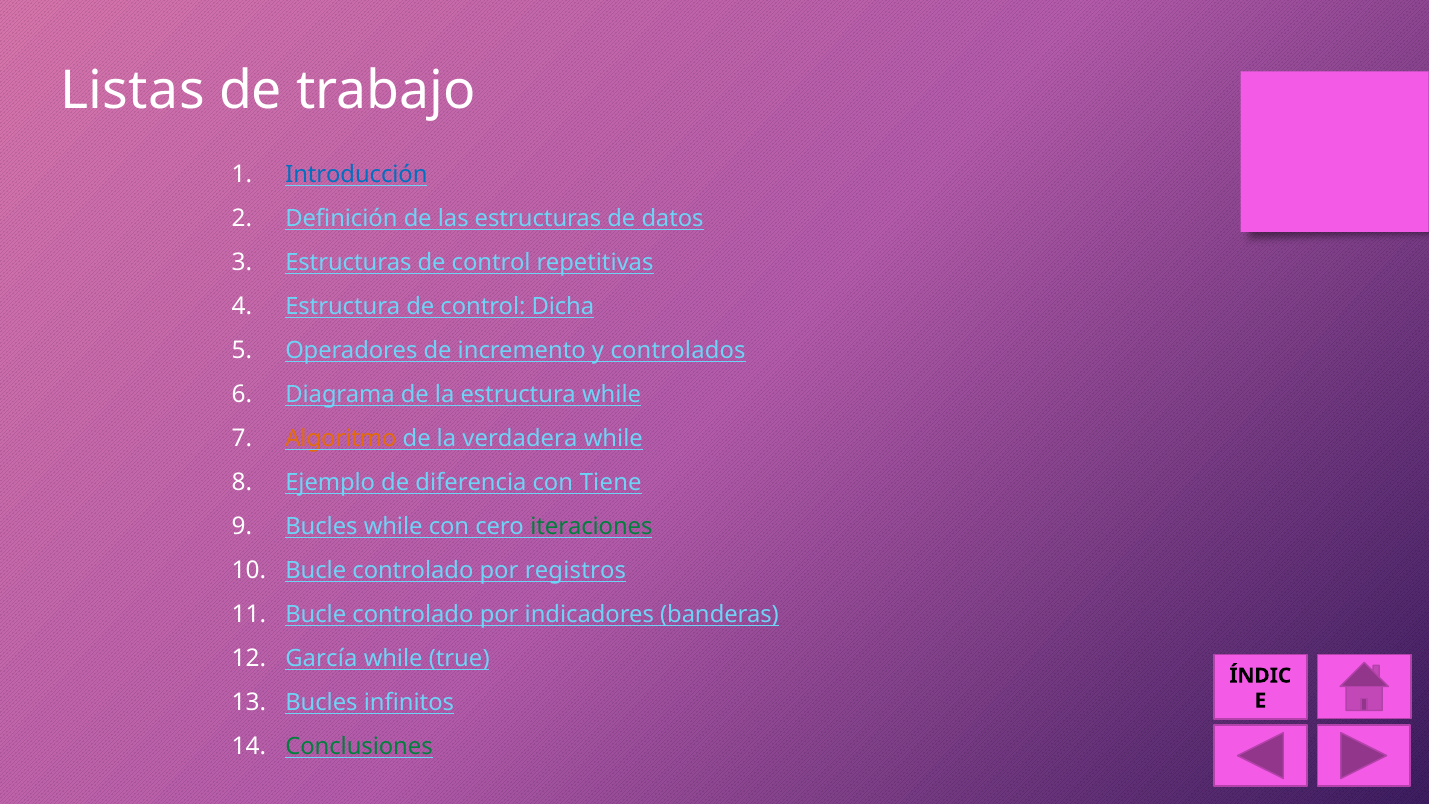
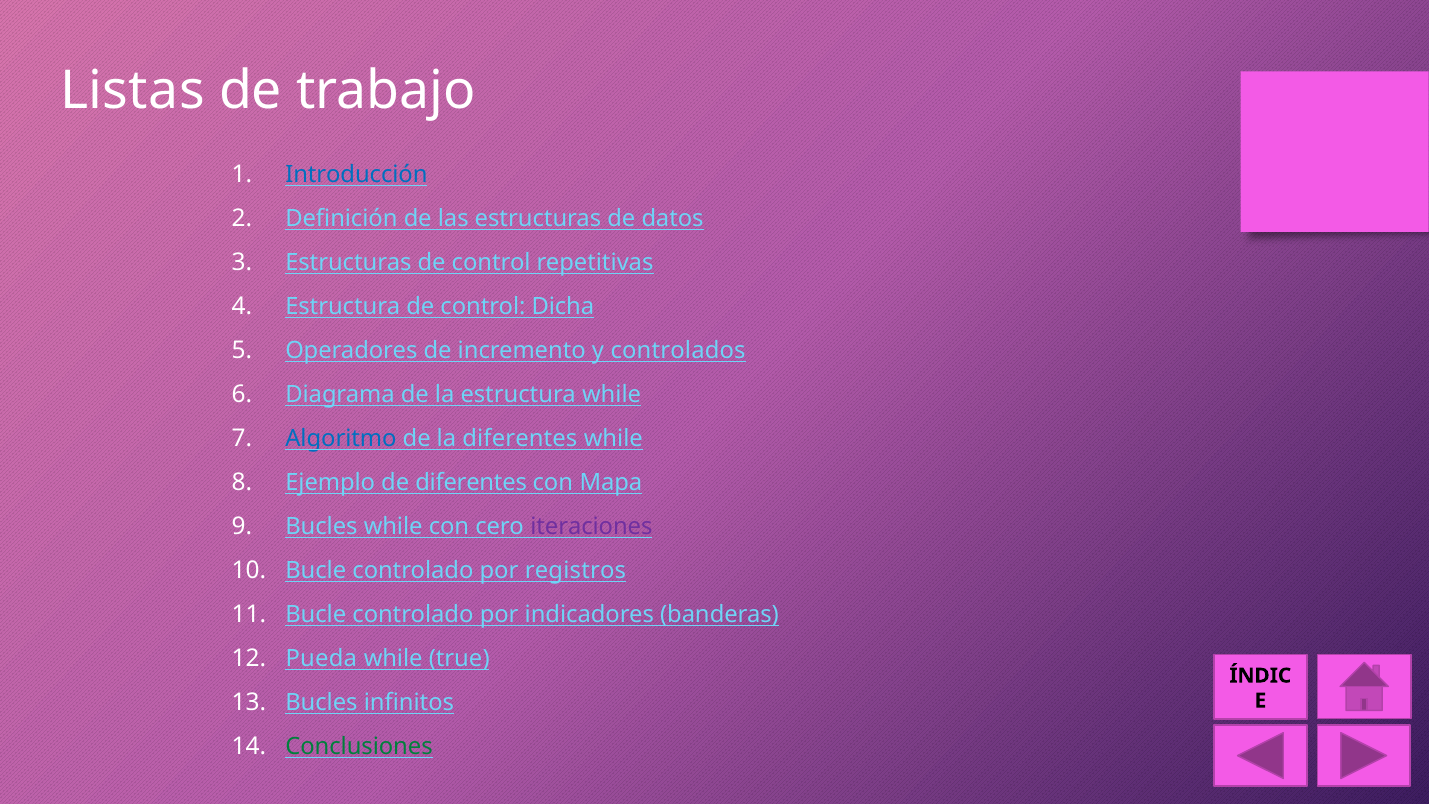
Algoritmo colour: orange -> blue
la verdadera: verdadera -> diferentes
de diferencia: diferencia -> diferentes
Tiene: Tiene -> Mapa
iteraciones colour: green -> purple
García: García -> Pueda
